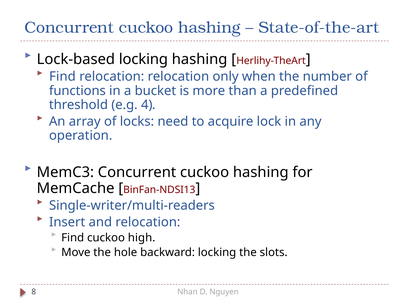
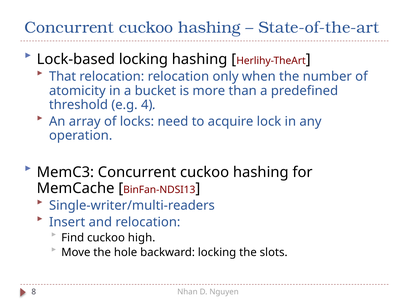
Find at (62, 77): Find -> That
functions: functions -> atomicity
